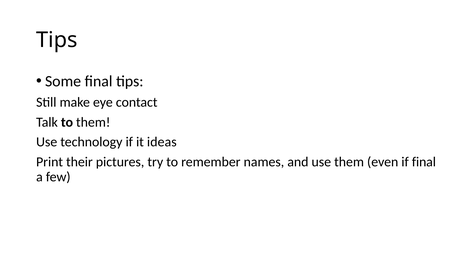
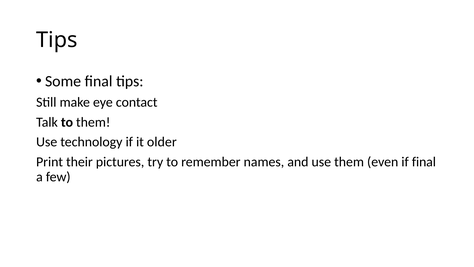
ideas: ideas -> older
